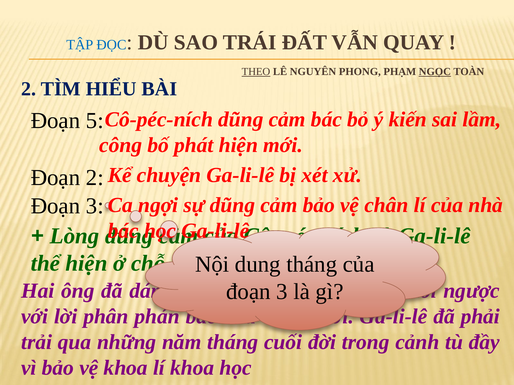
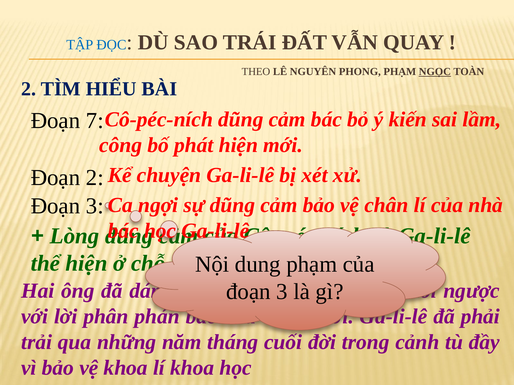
THEO underline: present -> none
5: 5 -> 7
dung tháng: tháng -> phạm
